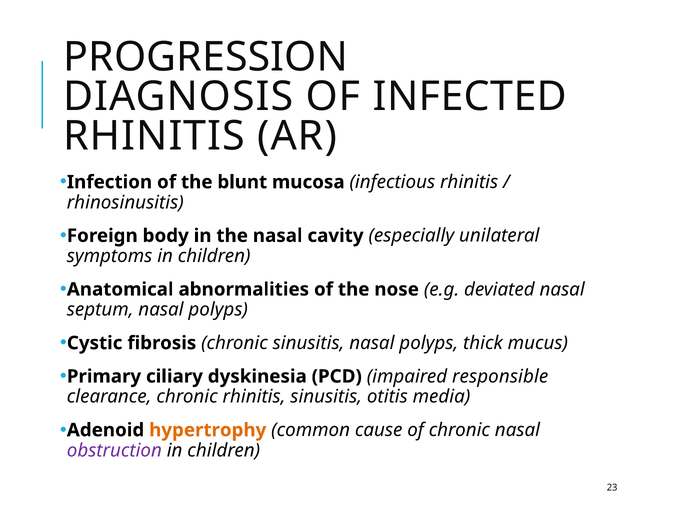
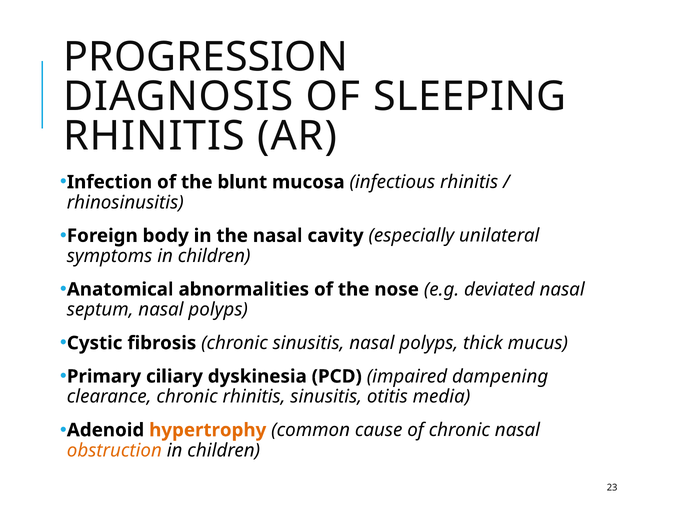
INFECTED: INFECTED -> SLEEPING
responsible: responsible -> dampening
obstruction colour: purple -> orange
